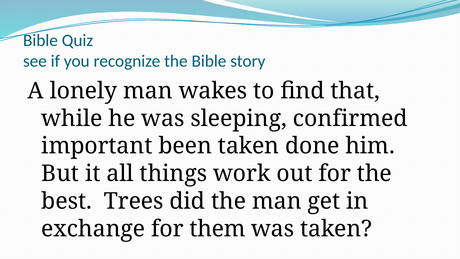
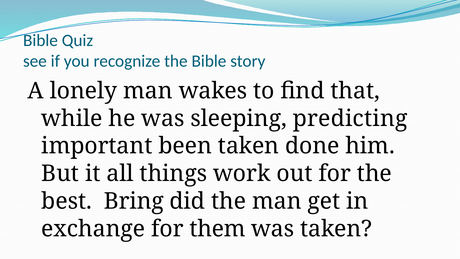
confirmed: confirmed -> predicting
Trees: Trees -> Bring
